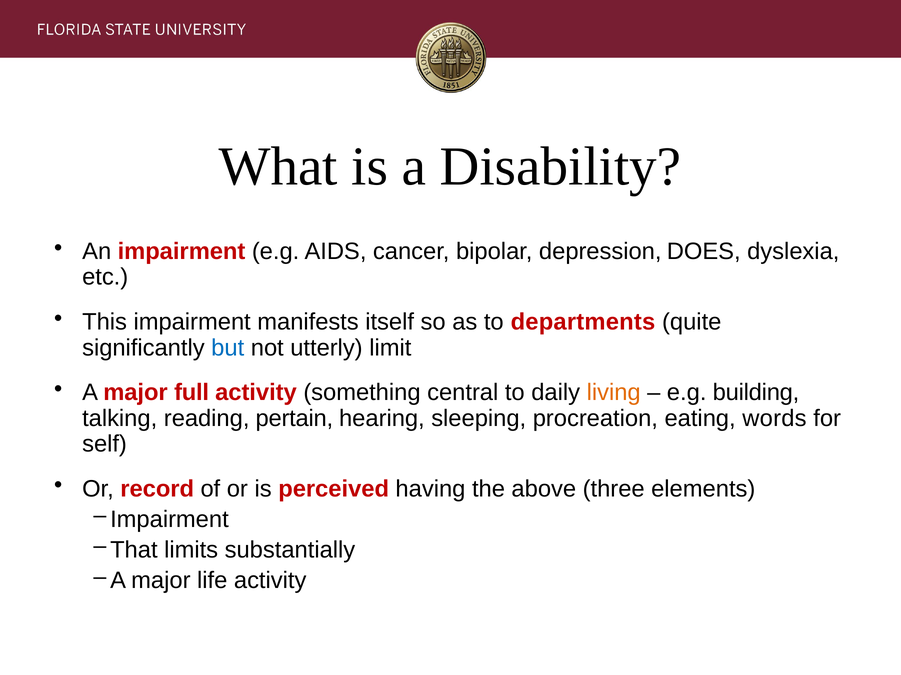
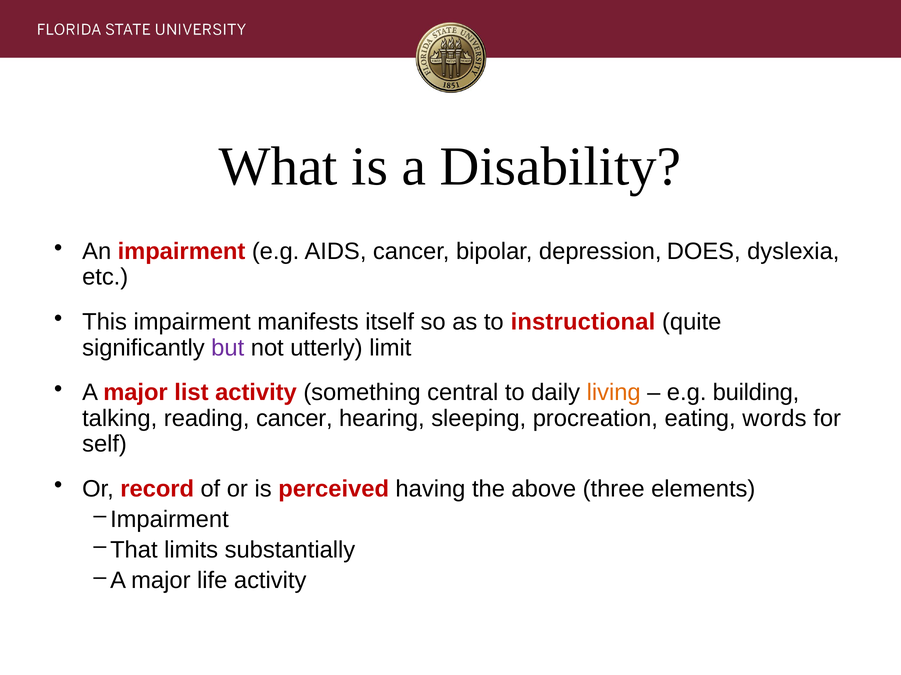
departments: departments -> instructional
but colour: blue -> purple
full: full -> list
reading pertain: pertain -> cancer
